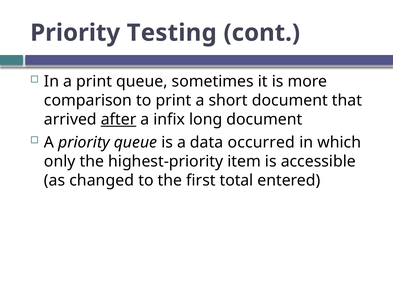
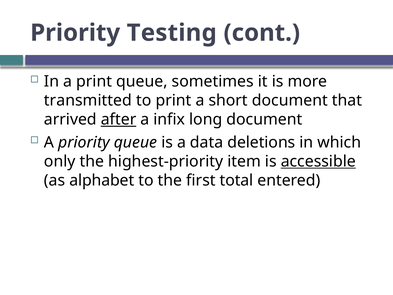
comparison: comparison -> transmitted
occurred: occurred -> deletions
accessible underline: none -> present
changed: changed -> alphabet
